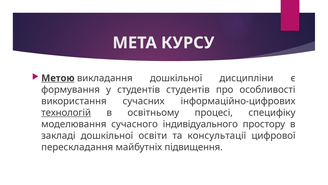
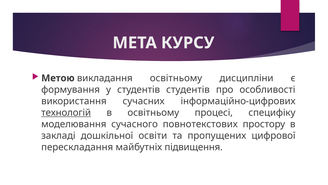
Метою underline: present -> none
викладання дошкільної: дошкільної -> освітньому
індивідуального: індивідуального -> повнотекстових
консультації: консультації -> пропущених
